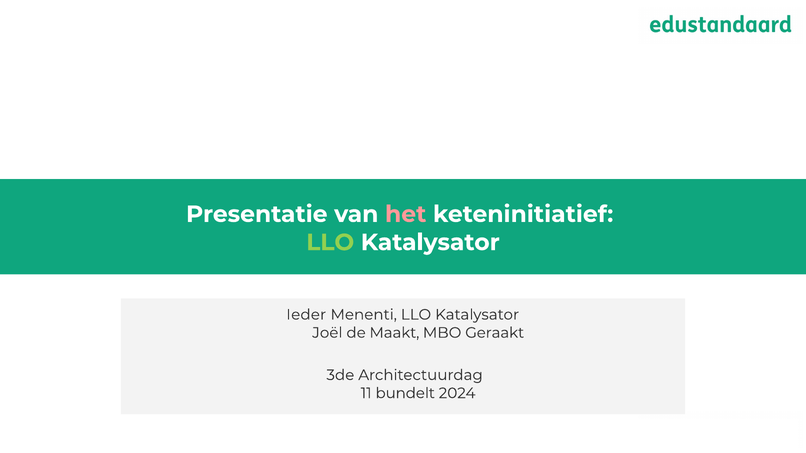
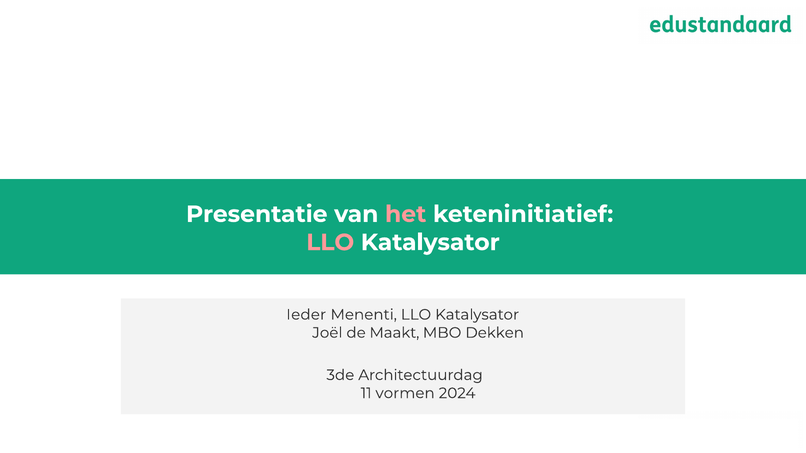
LLO at (330, 243) colour: light green -> pink
Geraakt: Geraakt -> Dekken
bundelt: bundelt -> vormen
